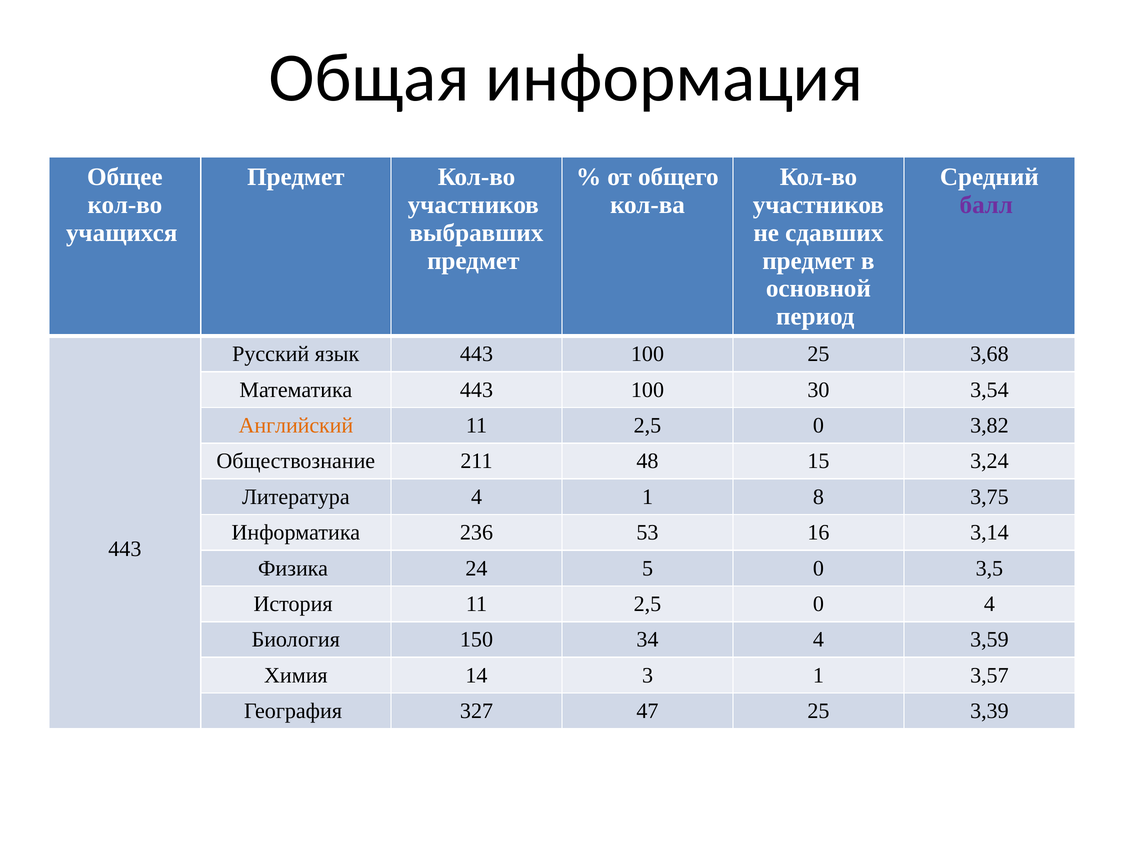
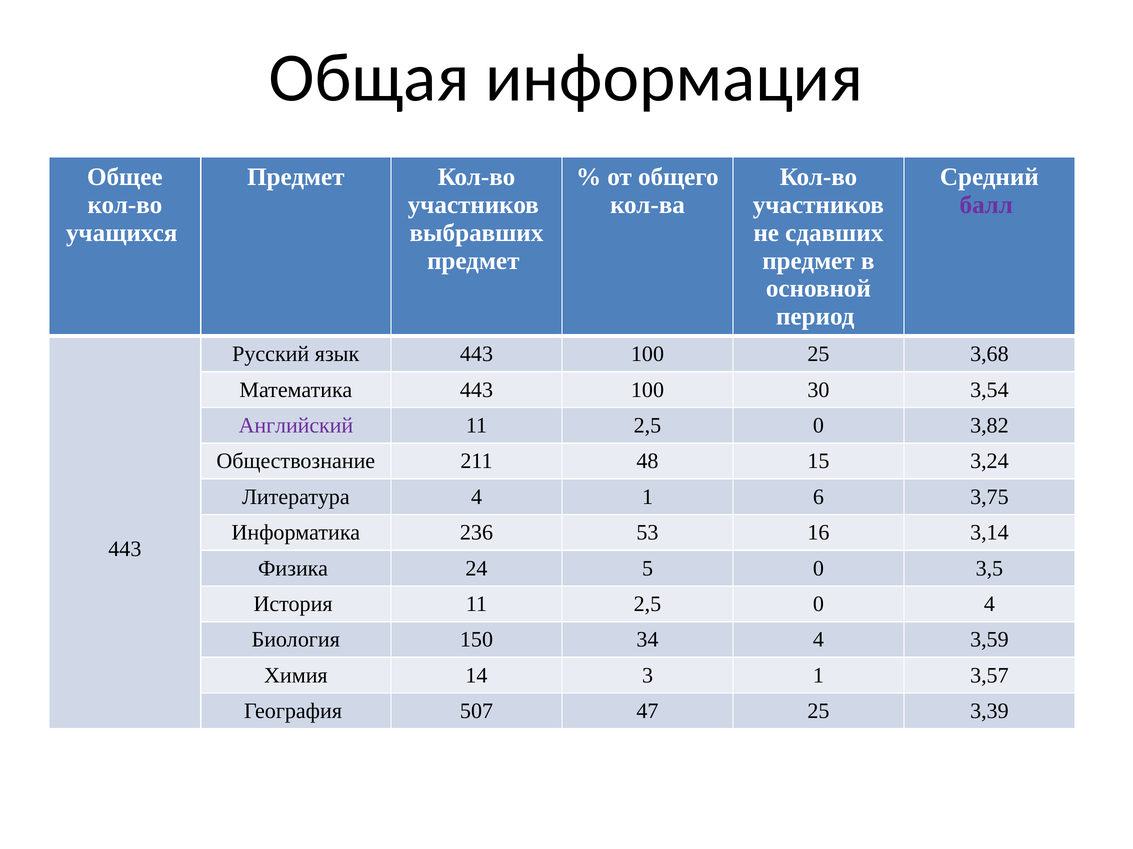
Английский colour: orange -> purple
8: 8 -> 6
327: 327 -> 507
